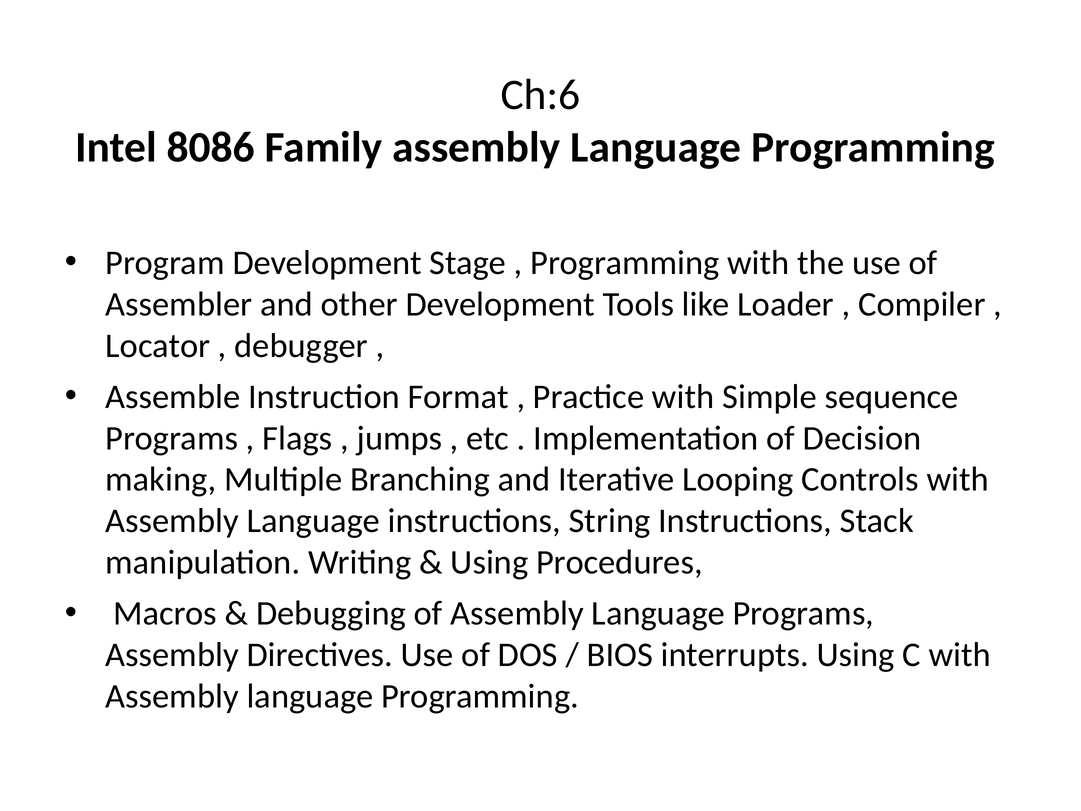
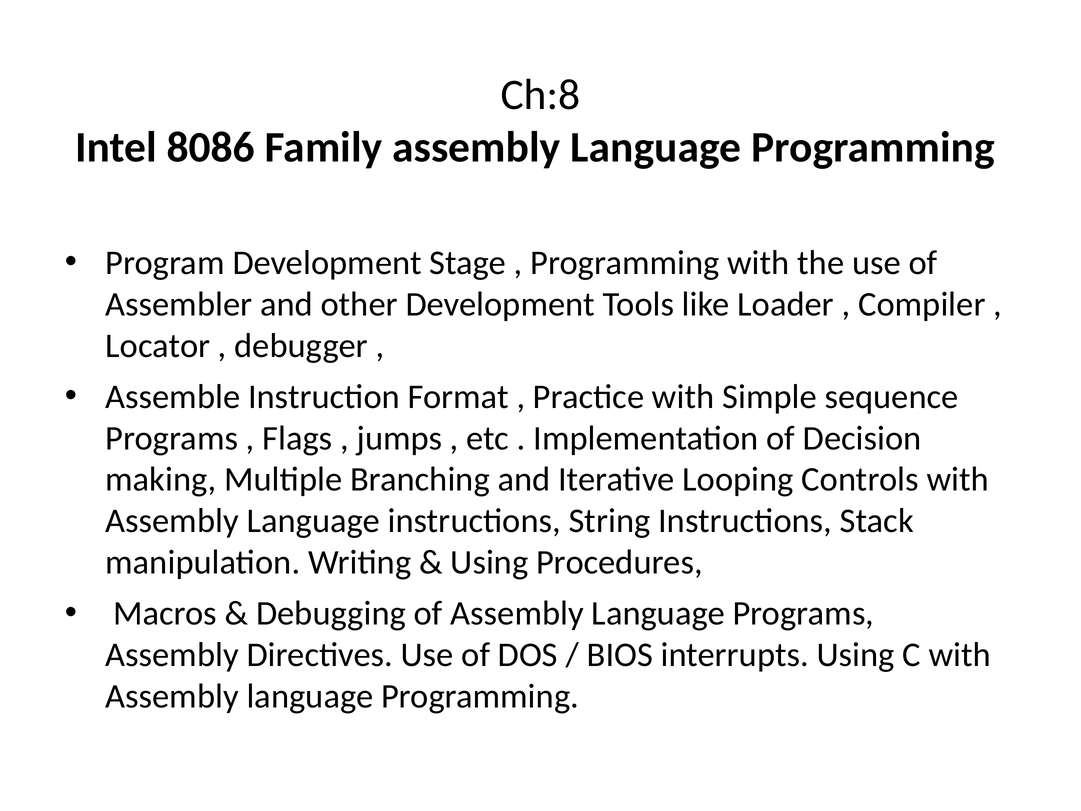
Ch:6: Ch:6 -> Ch:8
